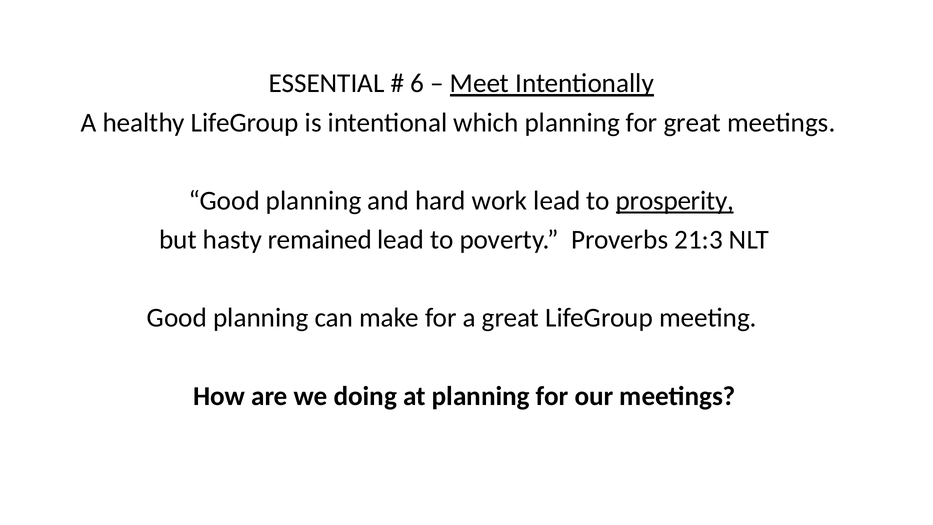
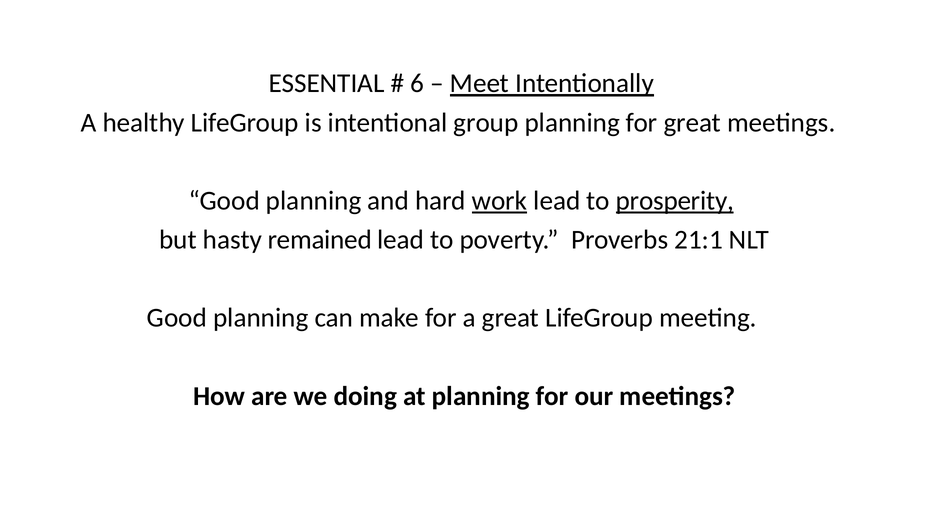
which: which -> group
work underline: none -> present
21:3: 21:3 -> 21:1
